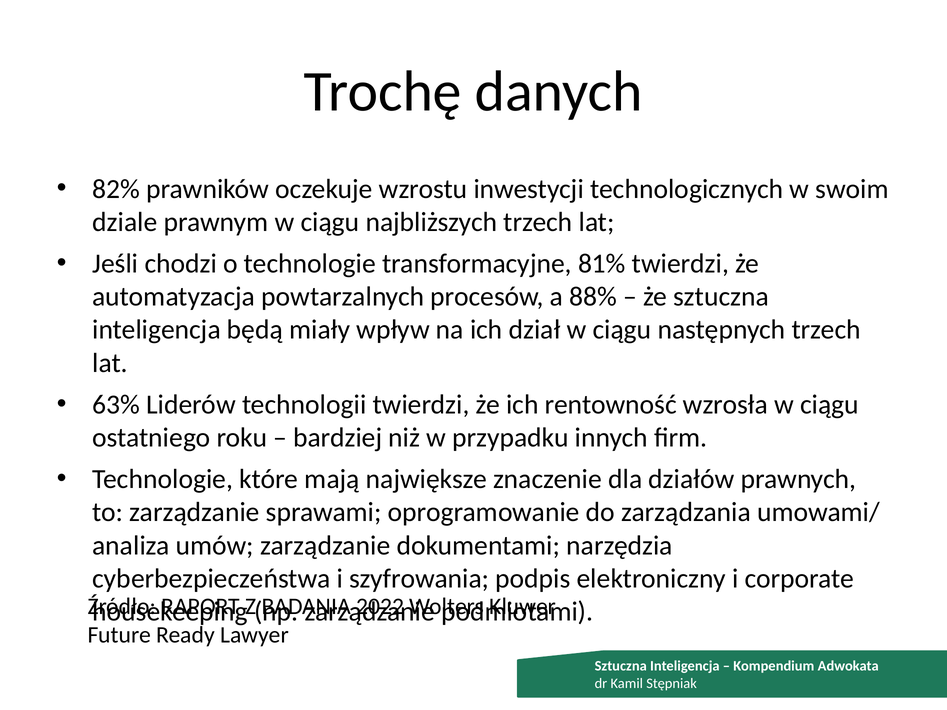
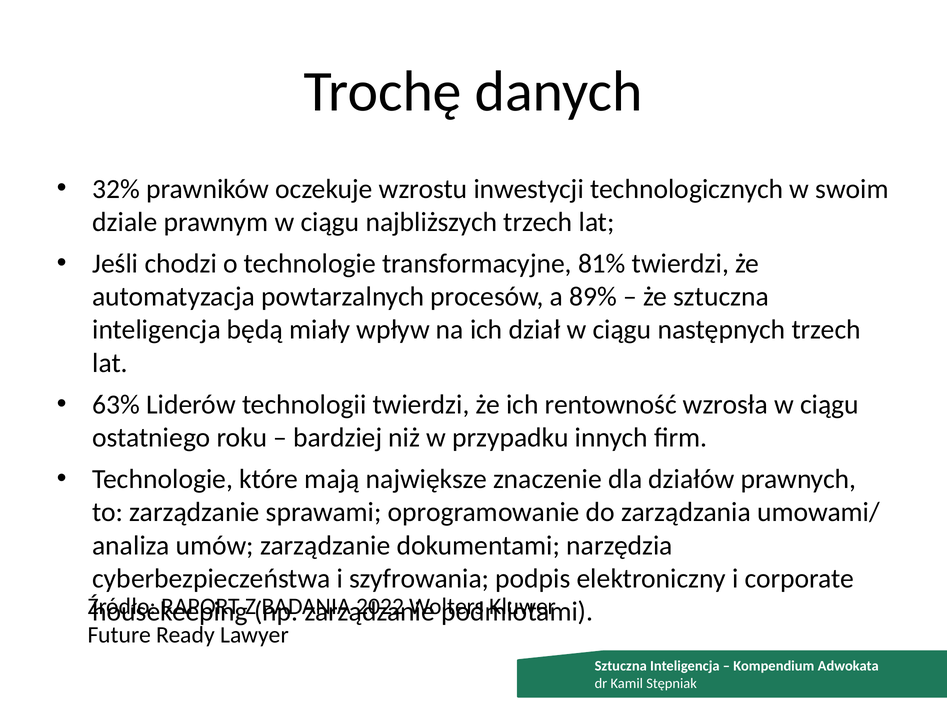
82%: 82% -> 32%
88%: 88% -> 89%
